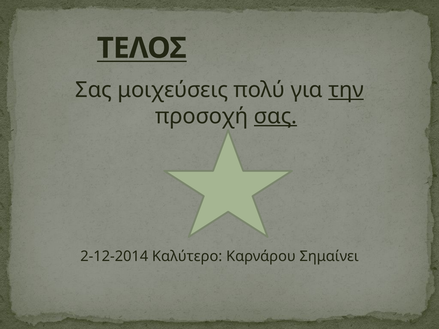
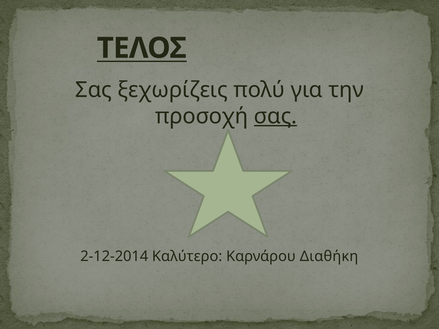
μοιχεύσεις: μοιχεύσεις -> ξεχωρίζεις
την underline: present -> none
Σημαίνει: Σημαίνει -> Διαθήκη
